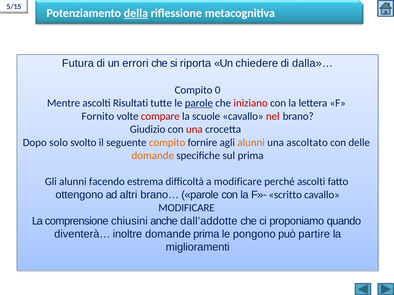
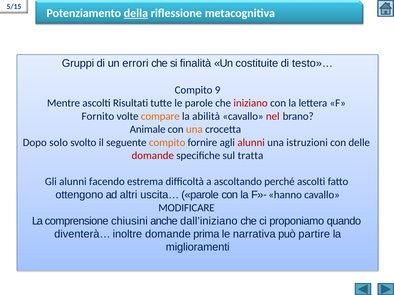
Futura: Futura -> Gruppi
riporta: riporta -> finalità
chiedere: chiedere -> costituite
dalla»…: dalla»… -> testo»…
0: 0 -> 9
parole at (199, 103) underline: present -> none
compare colour: red -> orange
scuole: scuole -> abilità
Giudizio: Giudizio -> Animale
una at (194, 130) colour: red -> orange
alunni at (251, 143) colour: orange -> red
ascoltato: ascoltato -> istruzioni
domande at (153, 156) colour: orange -> red
sul prima: prima -> tratta
a modificare: modificare -> ascoltando
brano…: brano… -> uscita…
scritto: scritto -> hanno
dall’addotte: dall’addotte -> dall’iniziano
pongono: pongono -> narrativa
